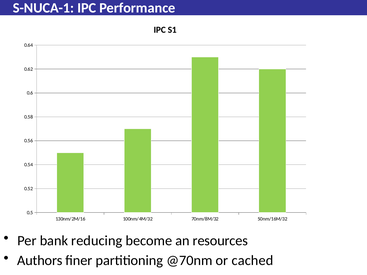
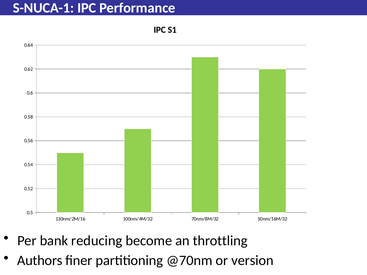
resources: resources -> throttling
cached: cached -> version
